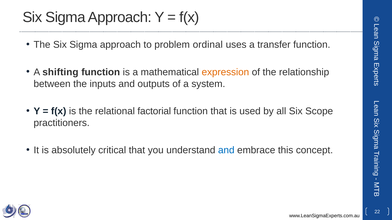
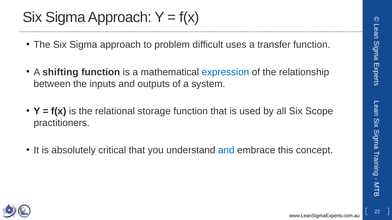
ordinal: ordinal -> difficult
expression colour: orange -> blue
factorial: factorial -> storage
